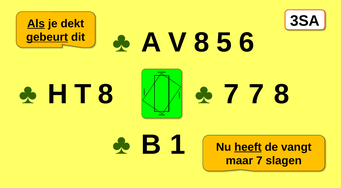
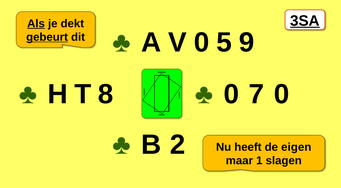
3SA underline: none -> present
V 8: 8 -> 0
6: 6 -> 9
7 at (231, 95): 7 -> 0
7 8: 8 -> 0
1: 1 -> 2
heeft underline: present -> none
vangt: vangt -> eigen
maar 7: 7 -> 1
